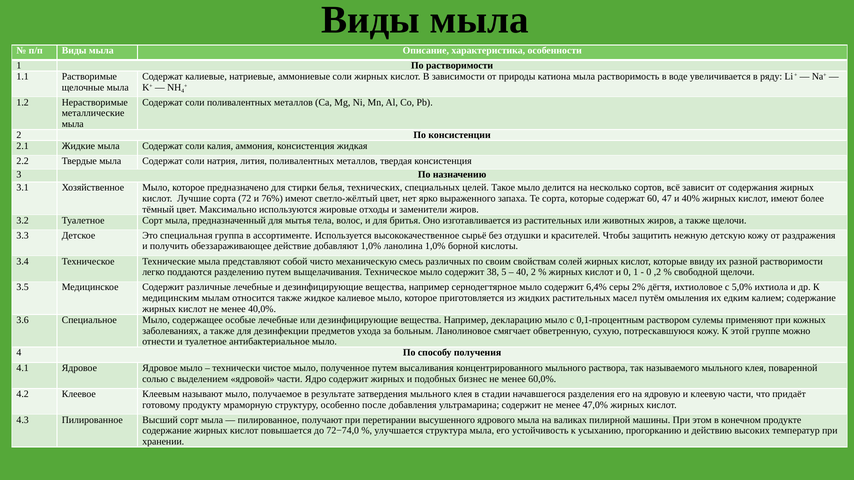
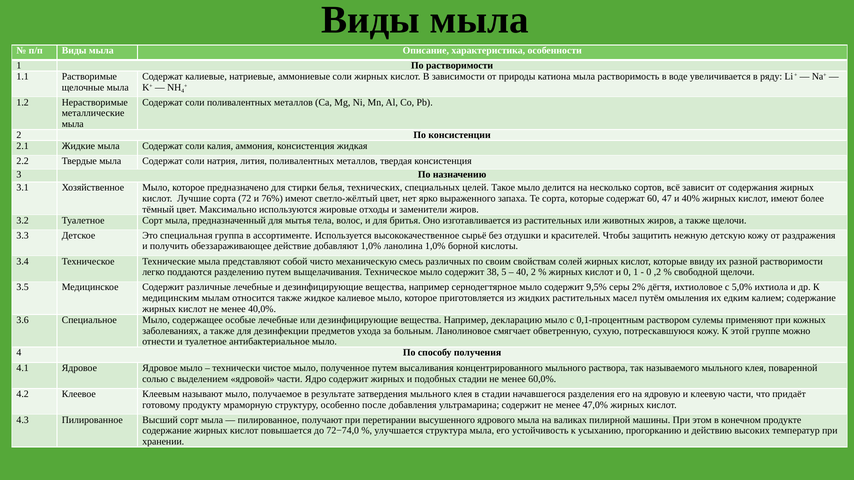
6,4%: 6,4% -> 9,5%
подобных бизнес: бизнес -> стадии
